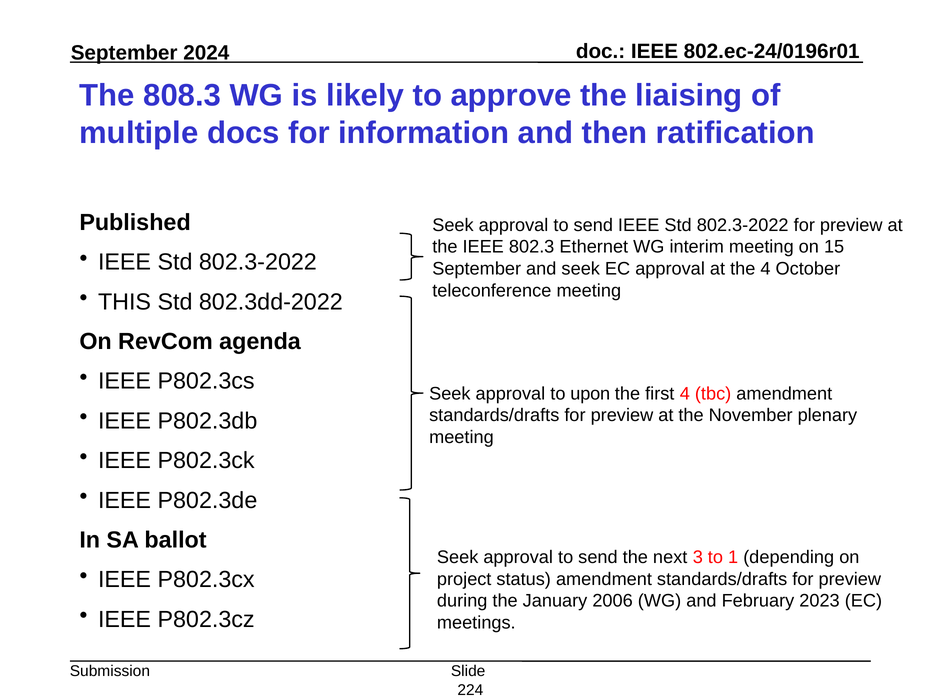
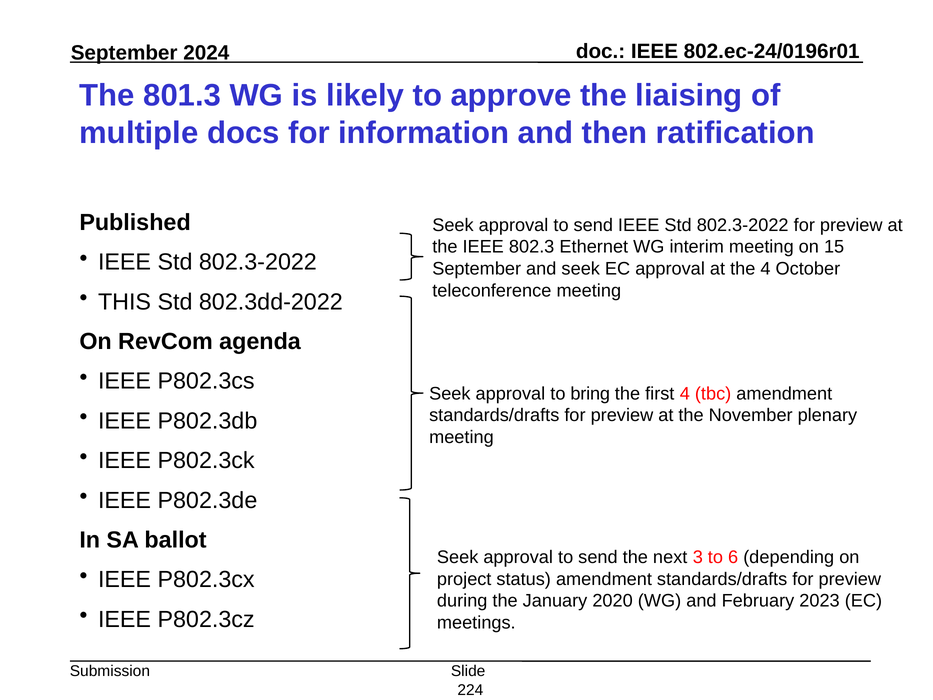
808.3: 808.3 -> 801.3
upon: upon -> bring
1: 1 -> 6
2006: 2006 -> 2020
